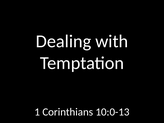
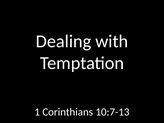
10:0-13: 10:0-13 -> 10:7-13
